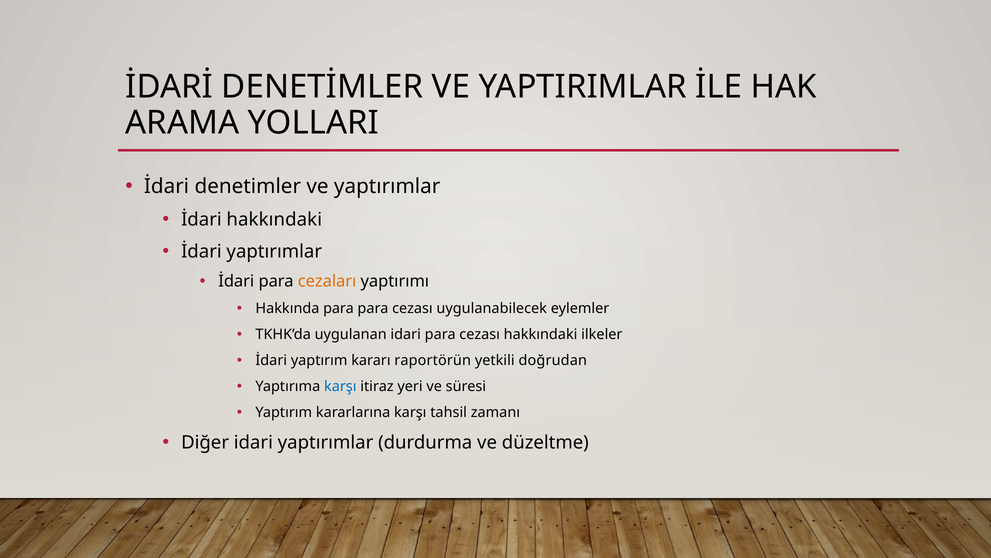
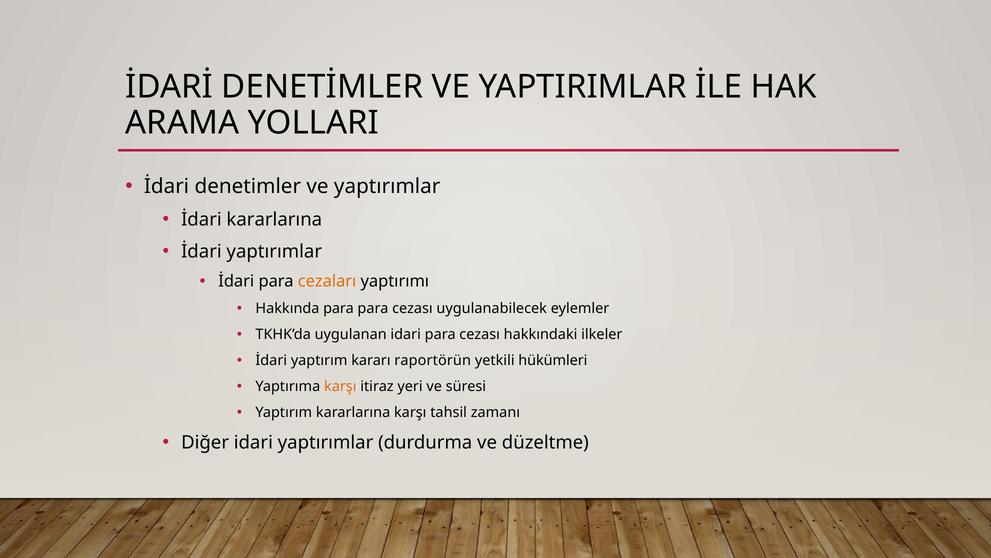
İdari hakkındaki: hakkındaki -> kararlarına
doğrudan: doğrudan -> hükümleri
karşı at (340, 386) colour: blue -> orange
